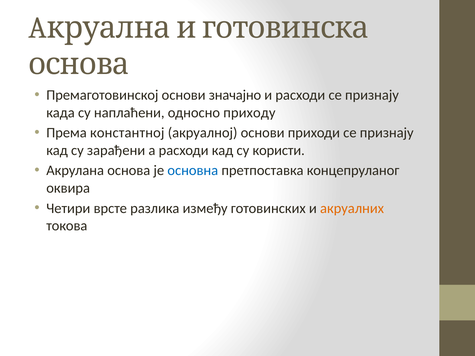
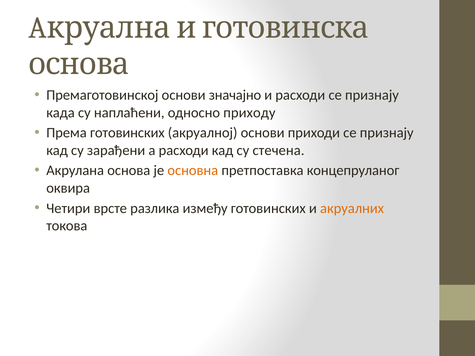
Према константној: константној -> готовинских
користи: користи -> стечена
основна colour: blue -> orange
